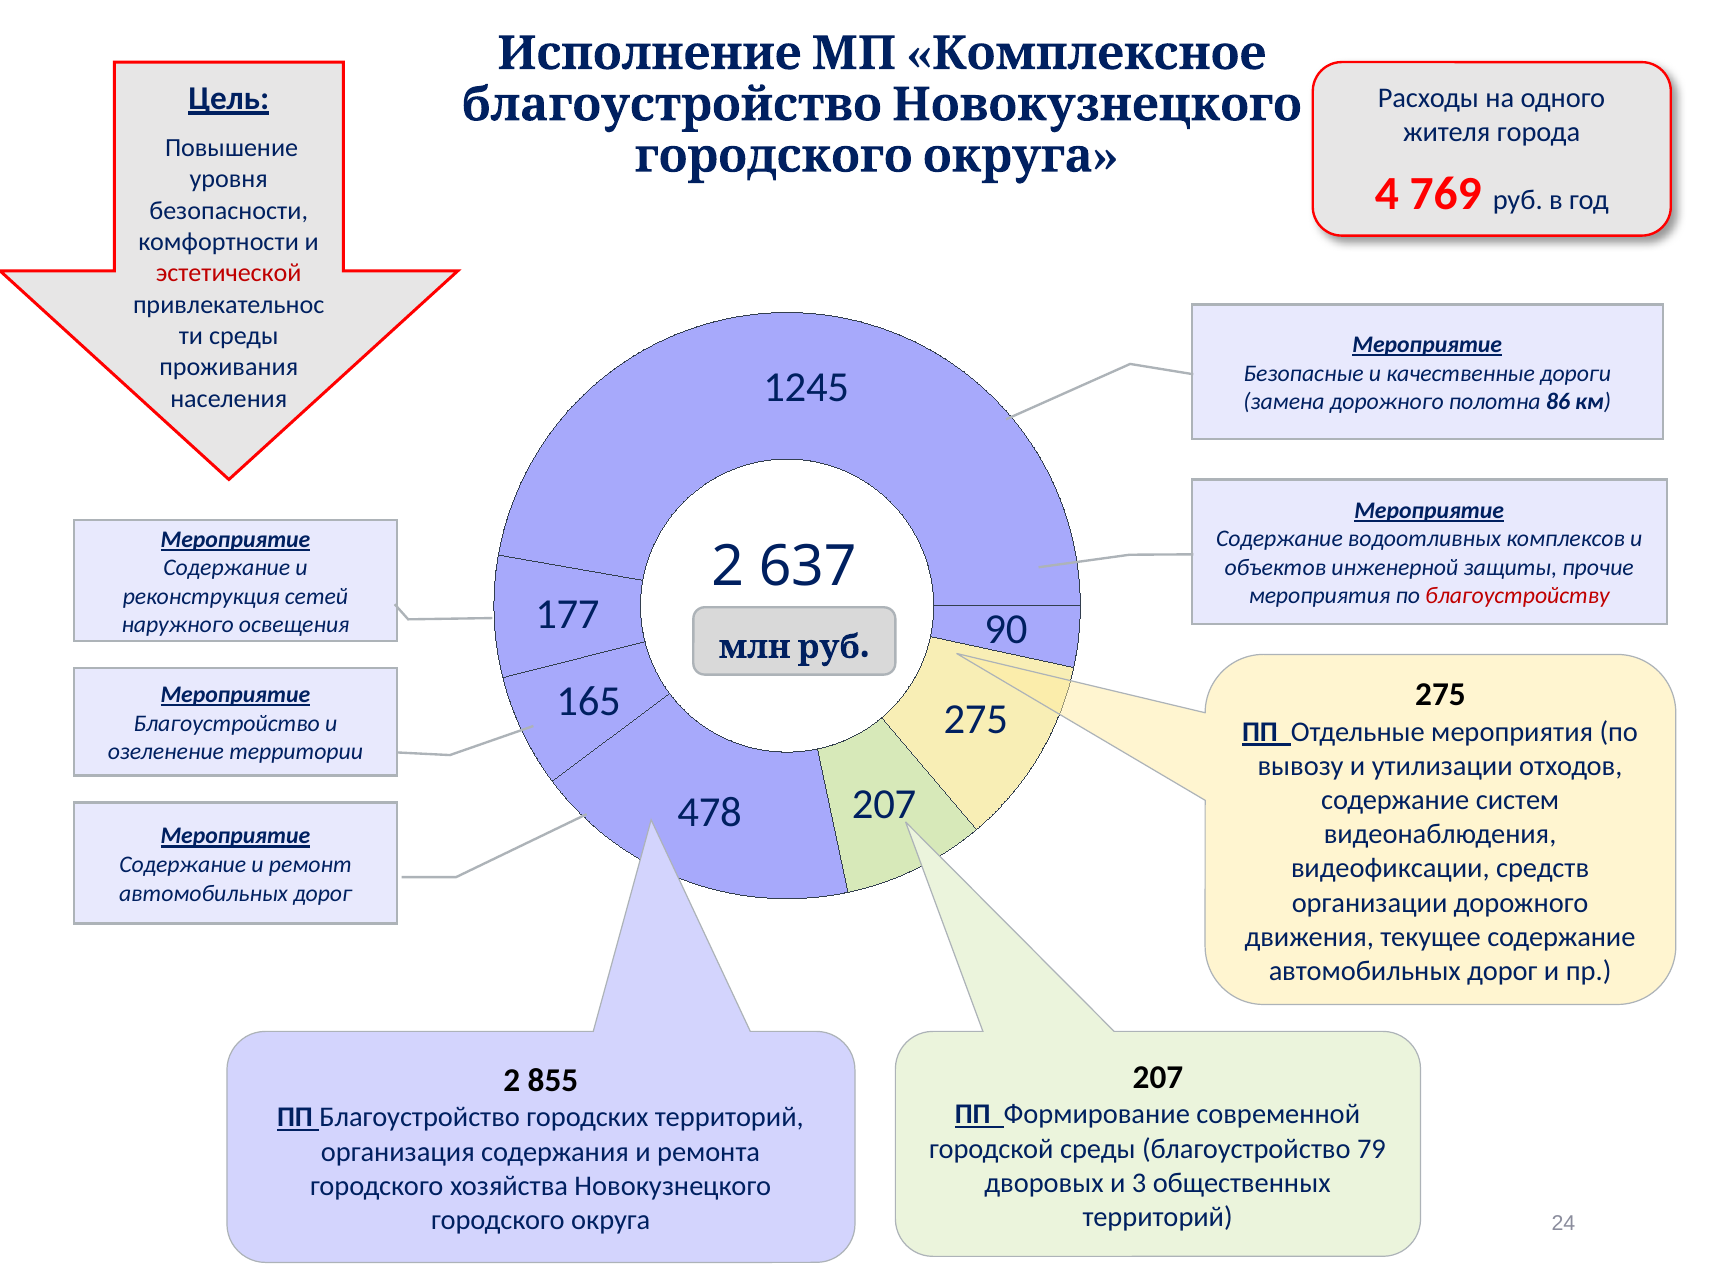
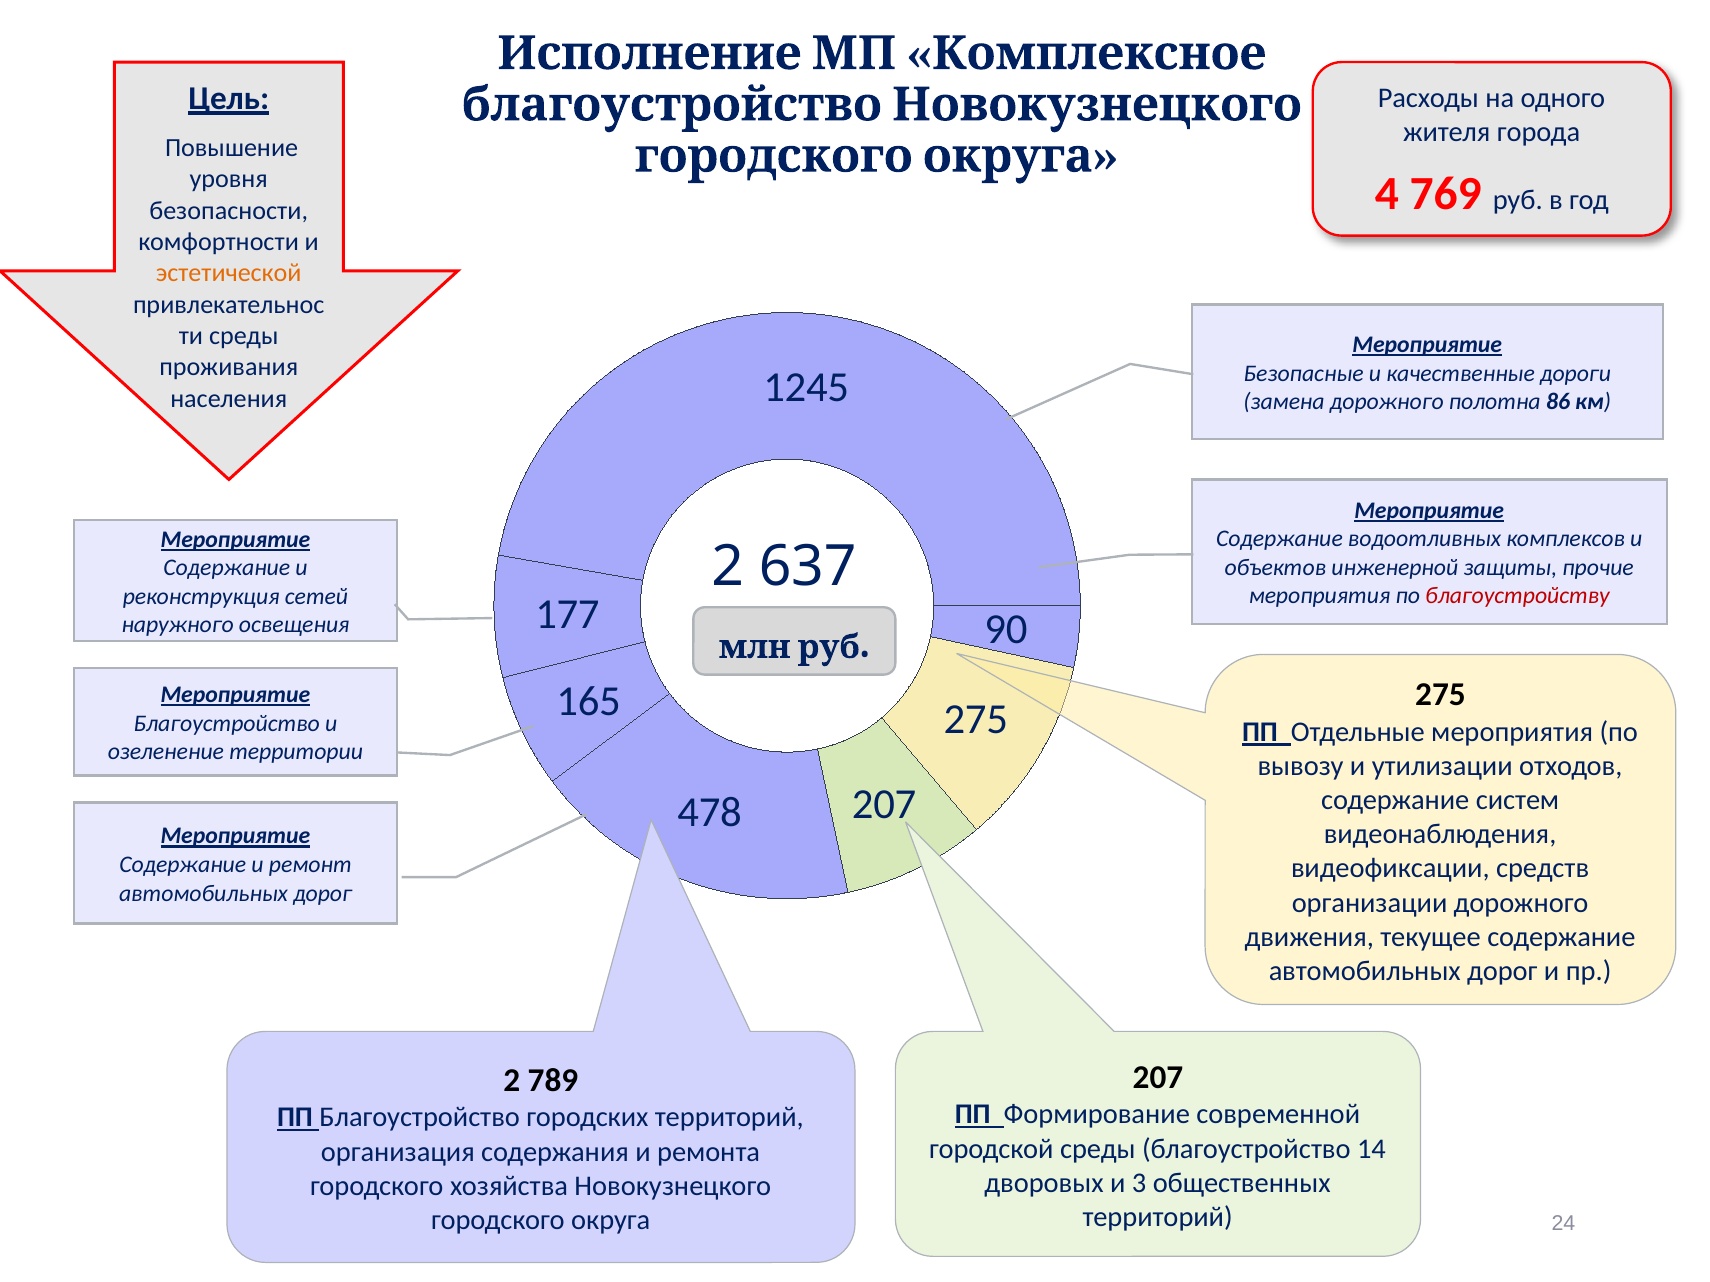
эстетической colour: red -> orange
855: 855 -> 789
79: 79 -> 14
